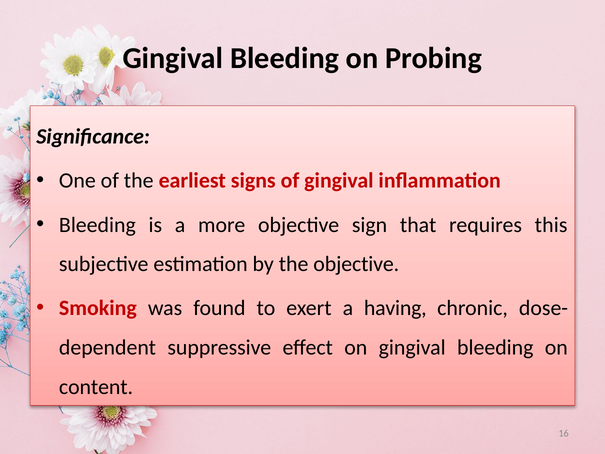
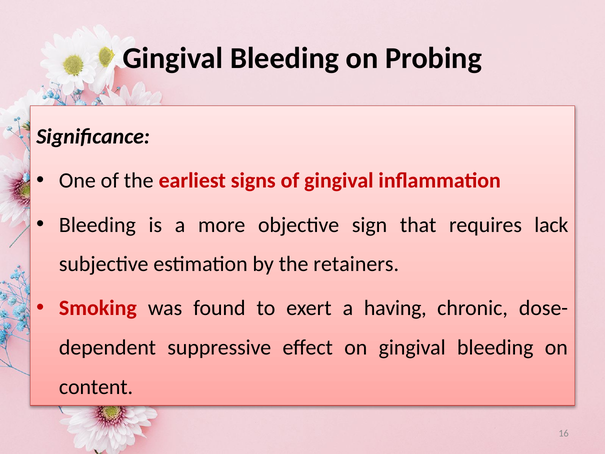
this: this -> lack
the objective: objective -> retainers
